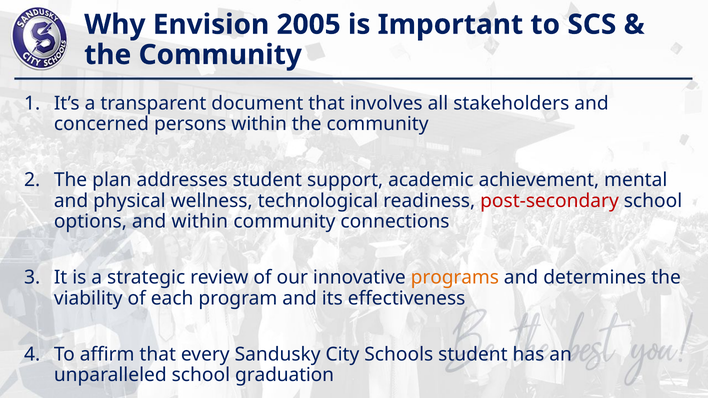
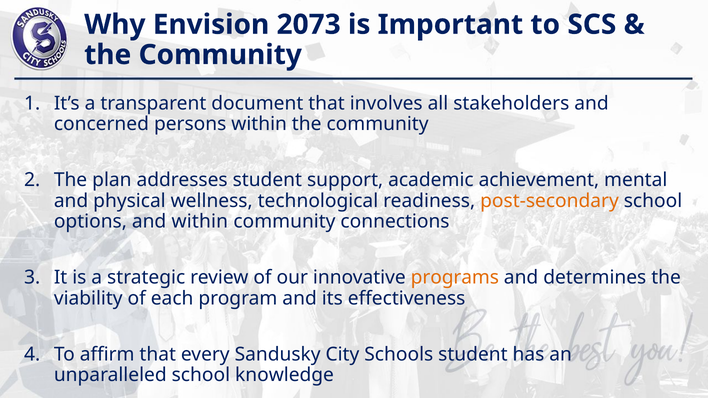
2005: 2005 -> 2073
post-secondary colour: red -> orange
graduation: graduation -> knowledge
